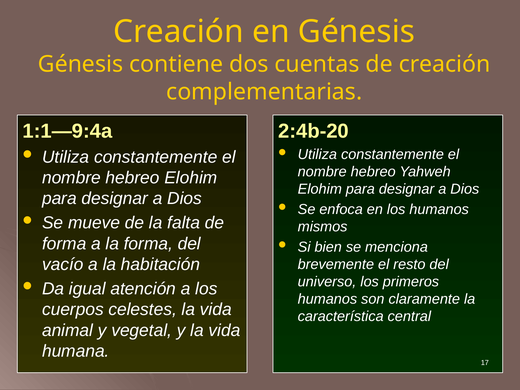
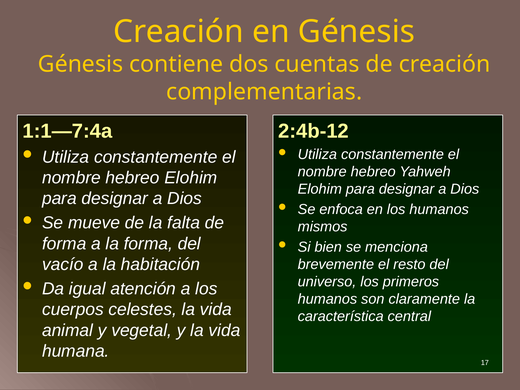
1:1—9:4a: 1:1—9:4a -> 1:1—7:4a
2:4b-20: 2:4b-20 -> 2:4b-12
